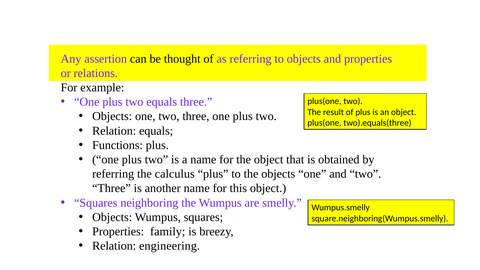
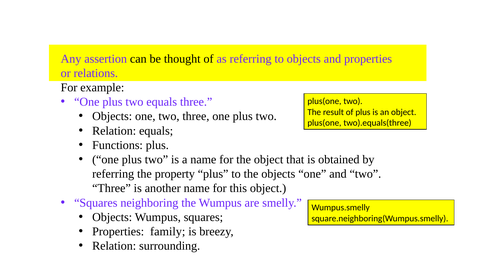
calculus: calculus -> property
engineering: engineering -> surrounding
